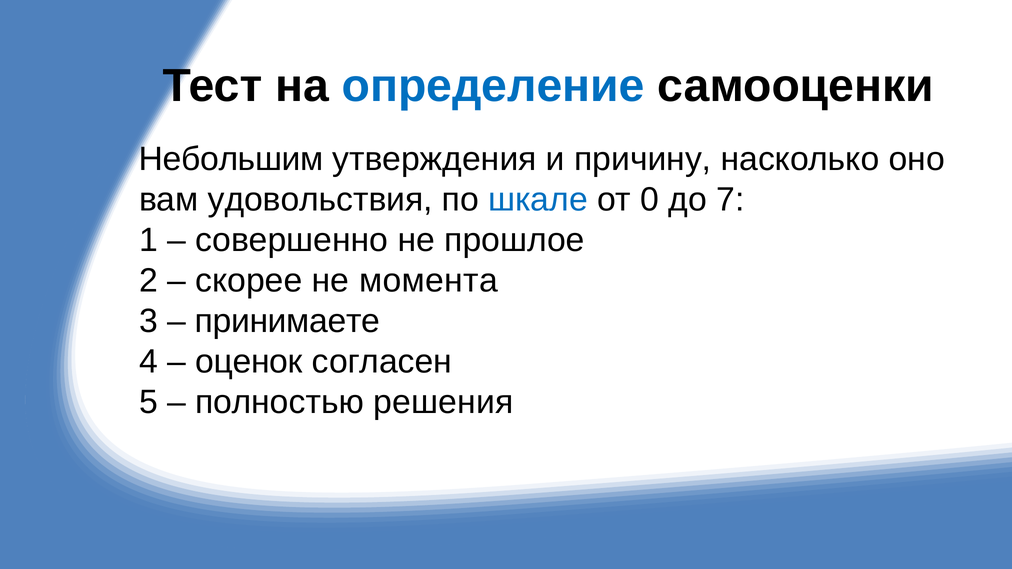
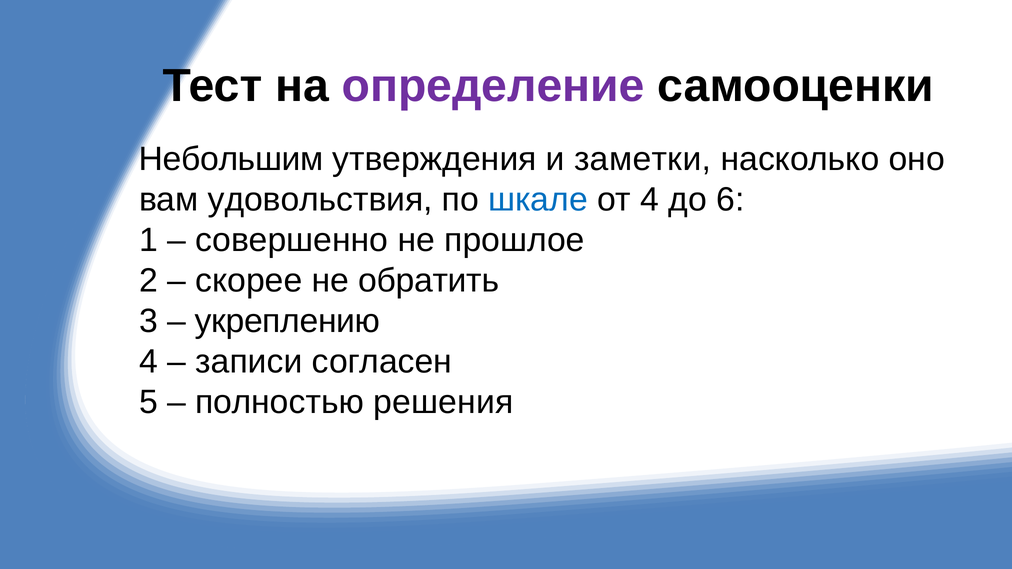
определение colour: blue -> purple
причину: причину -> заметки
от 0: 0 -> 4
7: 7 -> 6
момента: момента -> обратить
принимаете: принимаете -> укреплению
оценок: оценок -> записи
